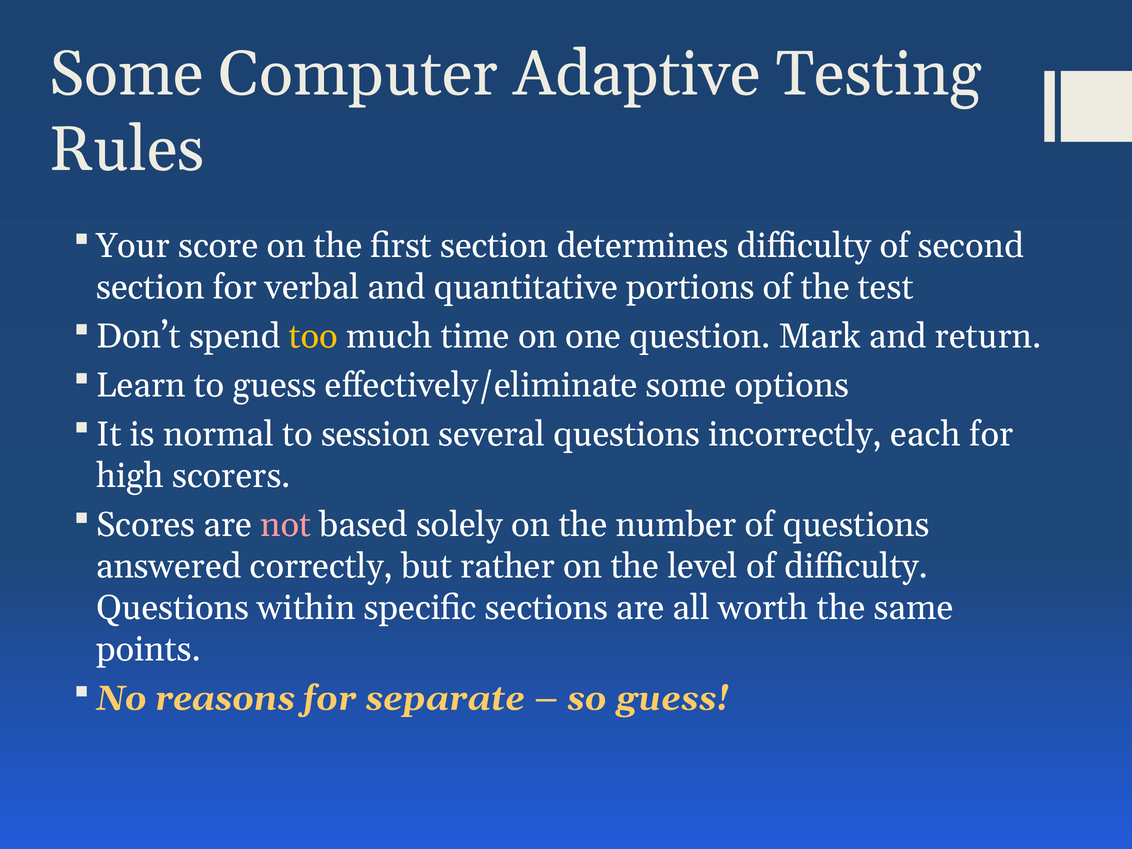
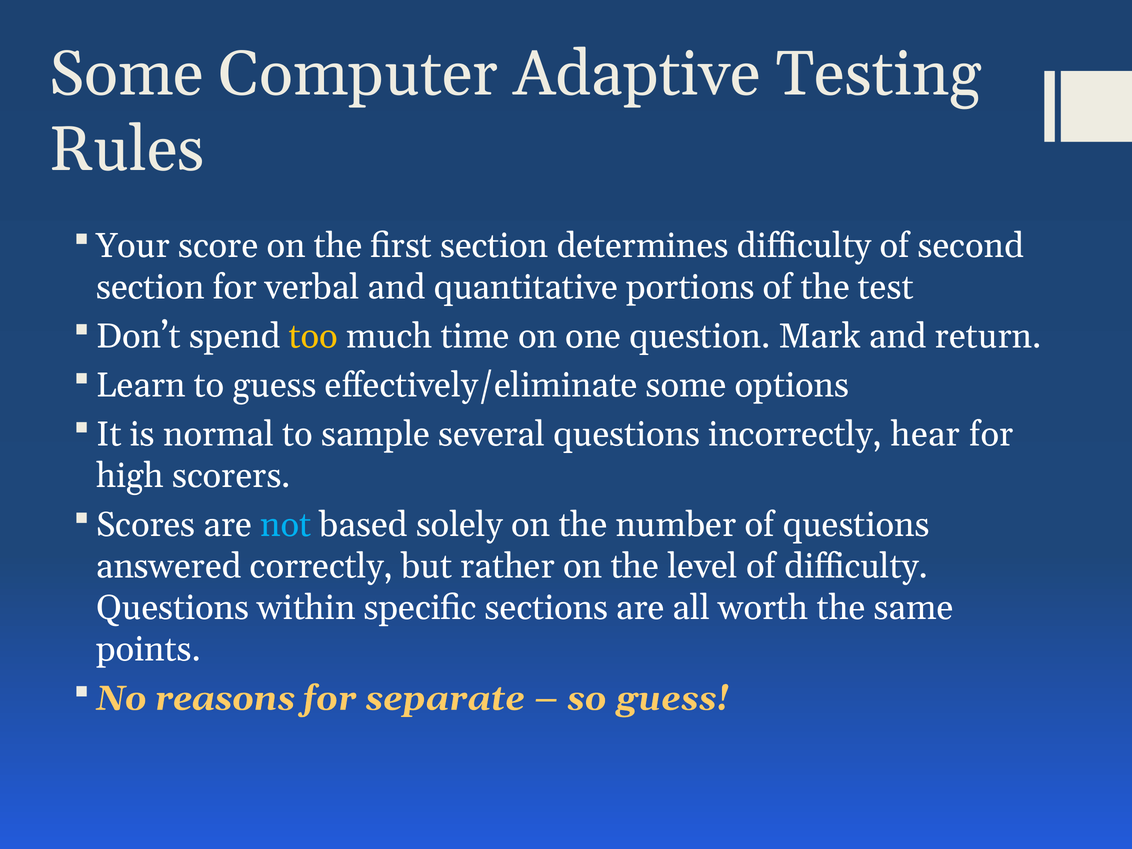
session: session -> sample
each: each -> hear
not colour: pink -> light blue
